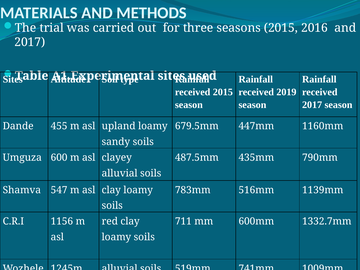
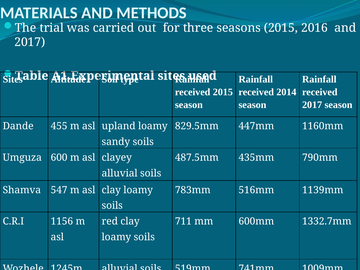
2019: 2019 -> 2014
679.5mm: 679.5mm -> 829.5mm
